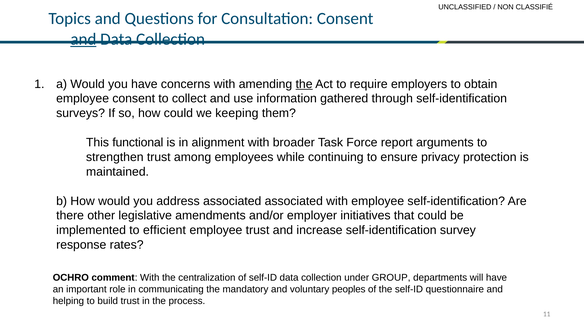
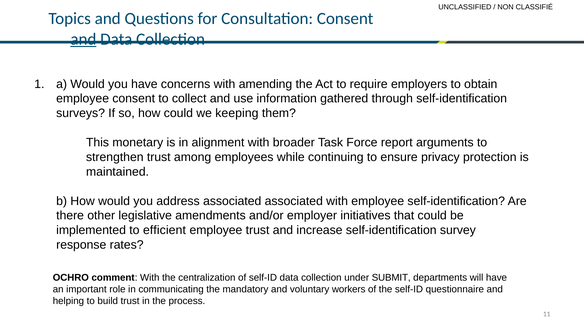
the at (304, 84) underline: present -> none
functional: functional -> monetary
GROUP: GROUP -> SUBMIT
peoples: peoples -> workers
